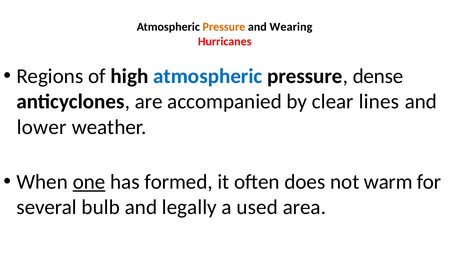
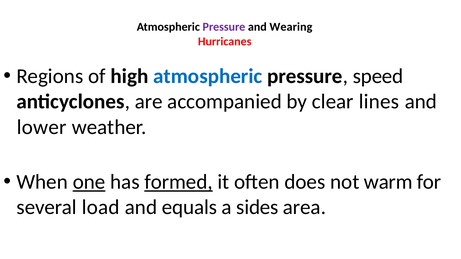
Pressure at (224, 27) colour: orange -> purple
dense: dense -> speed
formed underline: none -> present
bulb: bulb -> load
legally: legally -> equals
used: used -> sides
